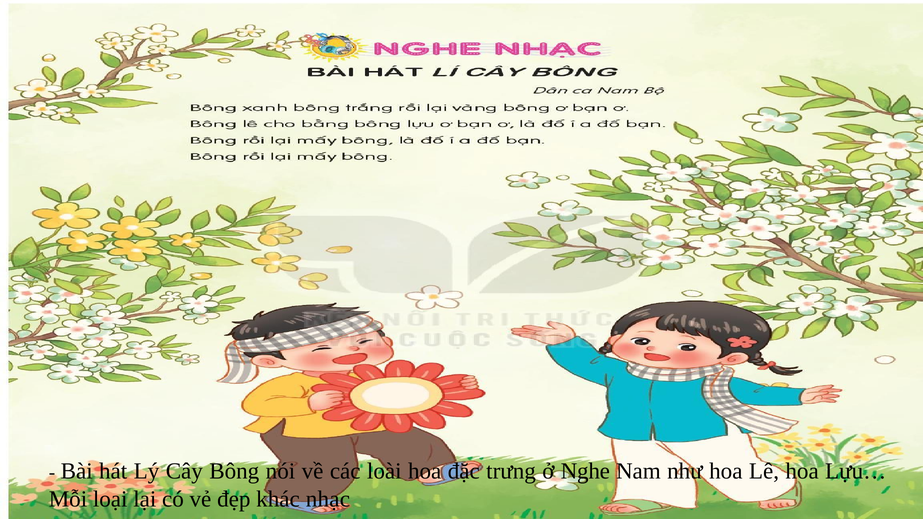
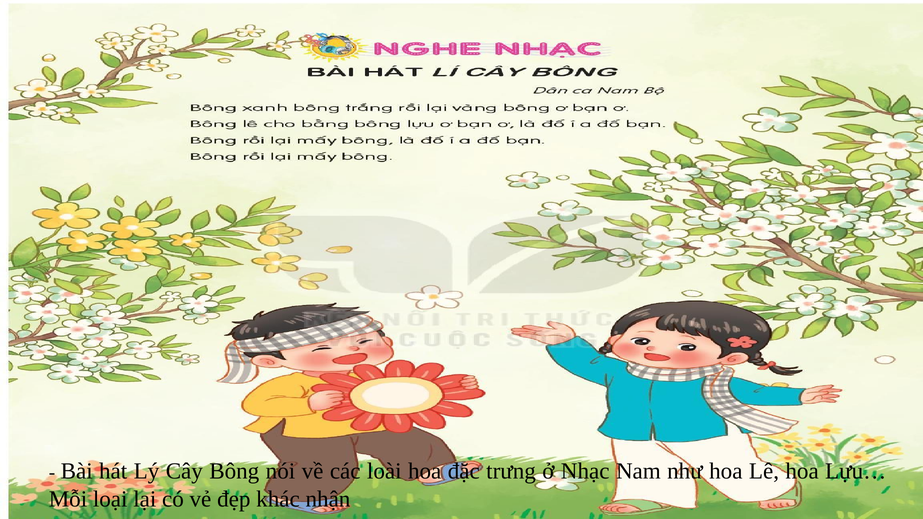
Nghe: Nghe -> Nhạc
nhạc: nhạc -> nhận
